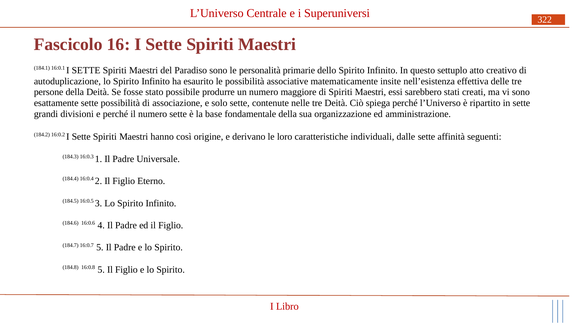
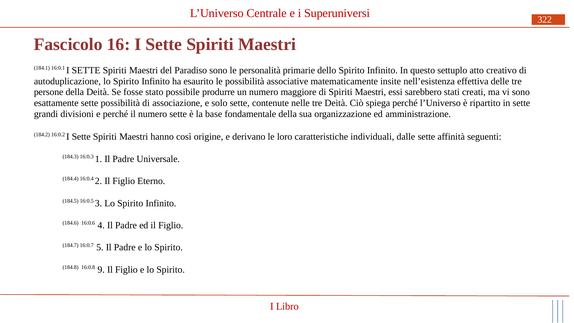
16:0.8 5: 5 -> 9
